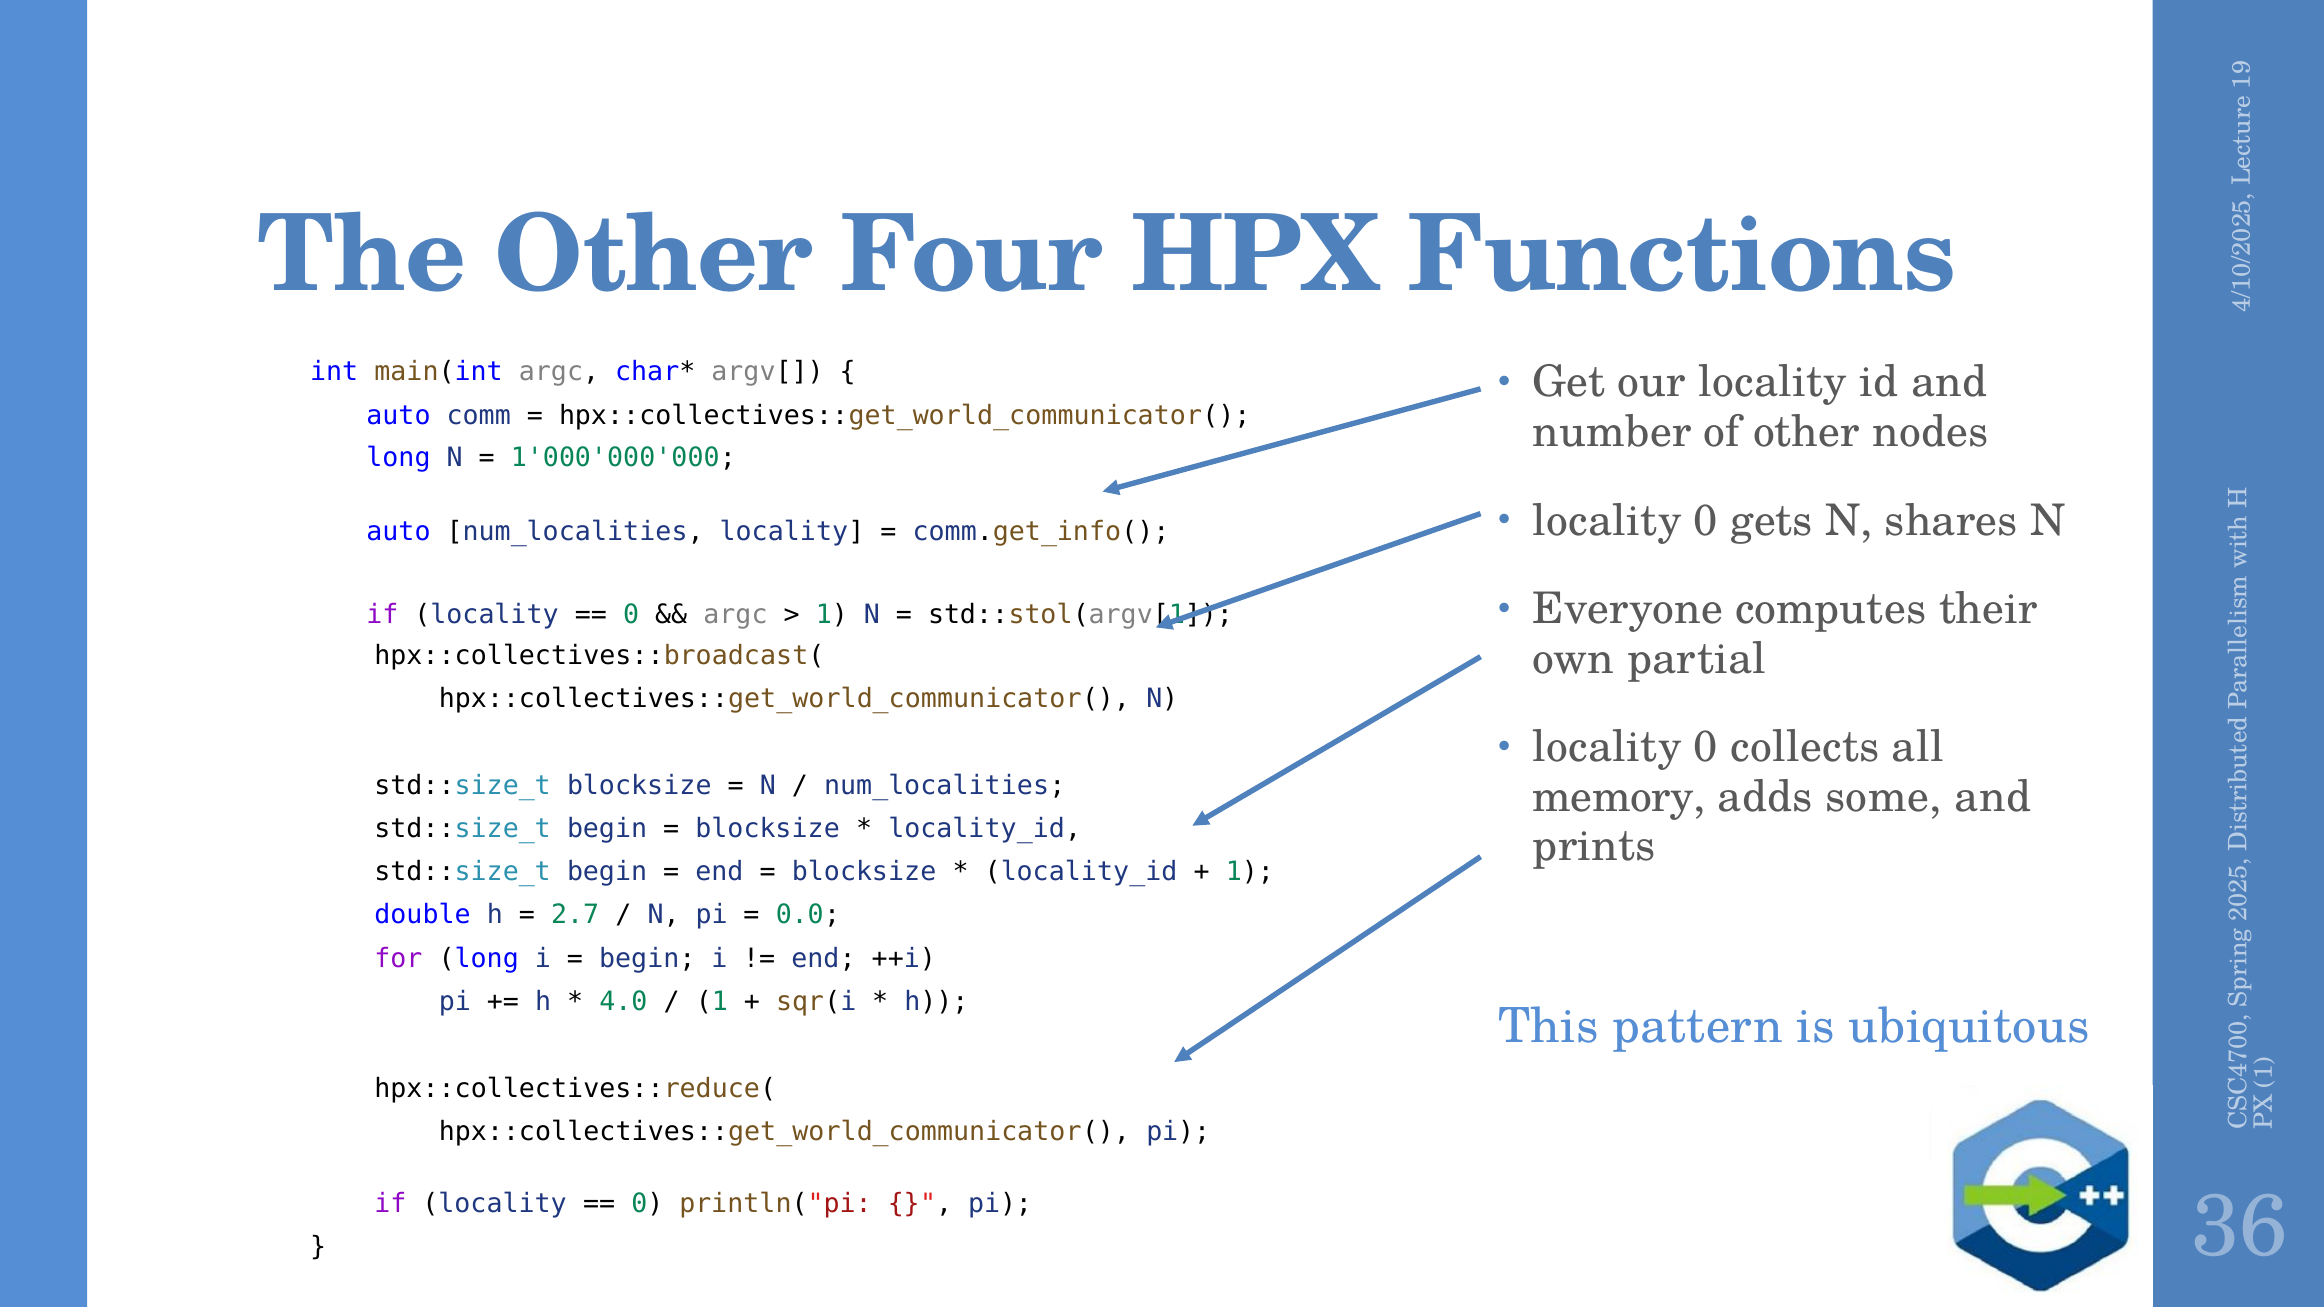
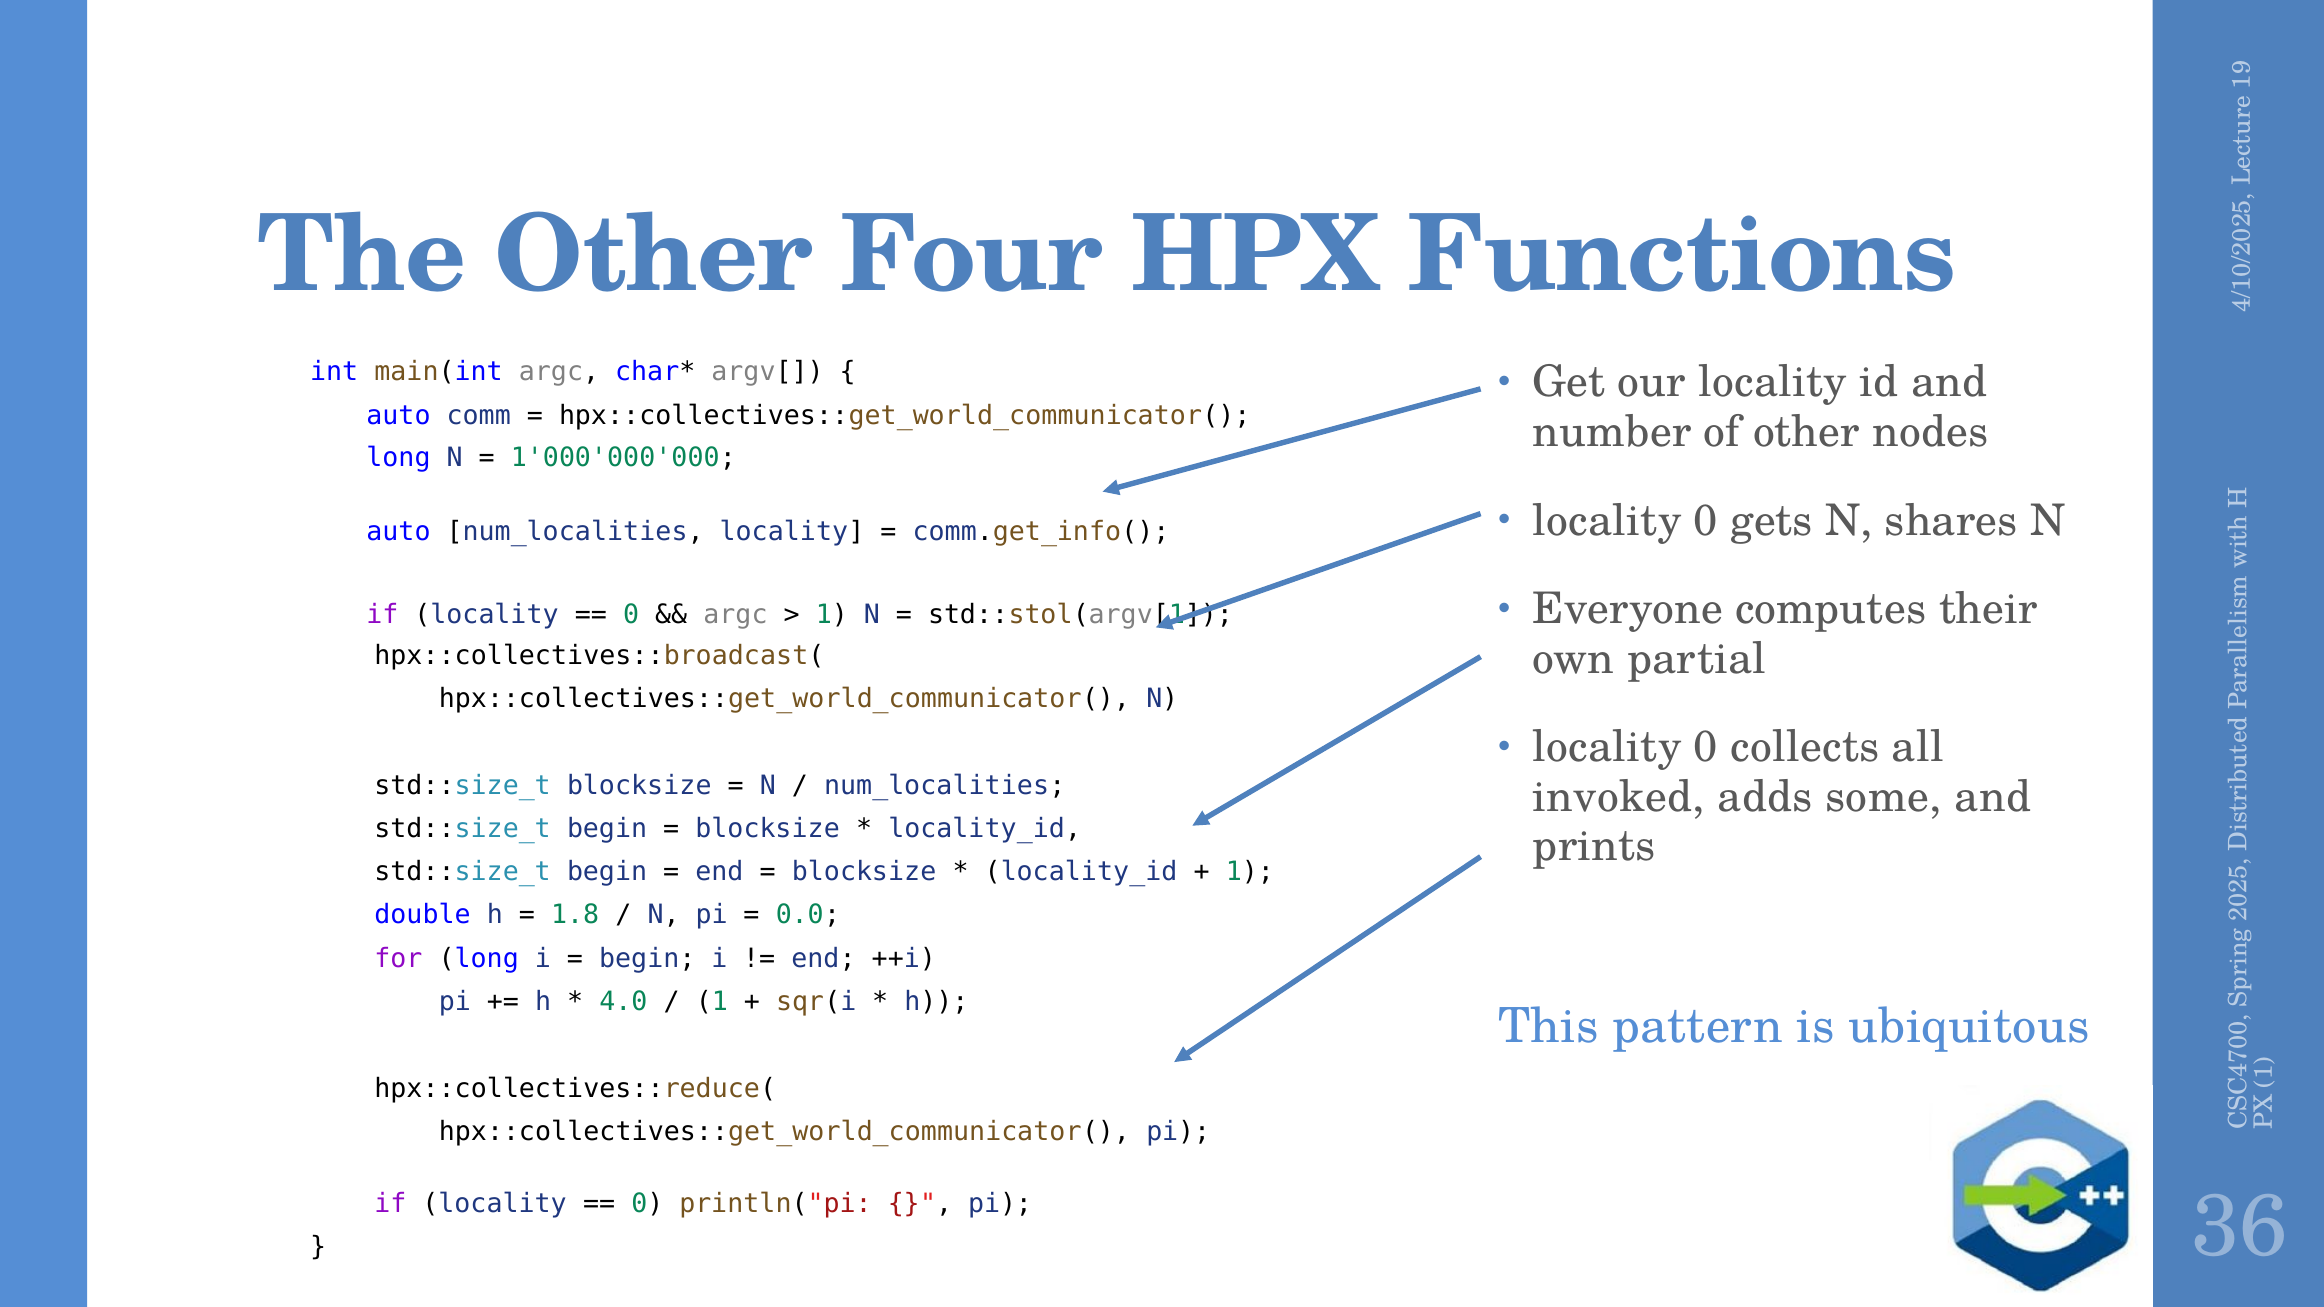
memory: memory -> invoked
2.7: 2.7 -> 1.8
